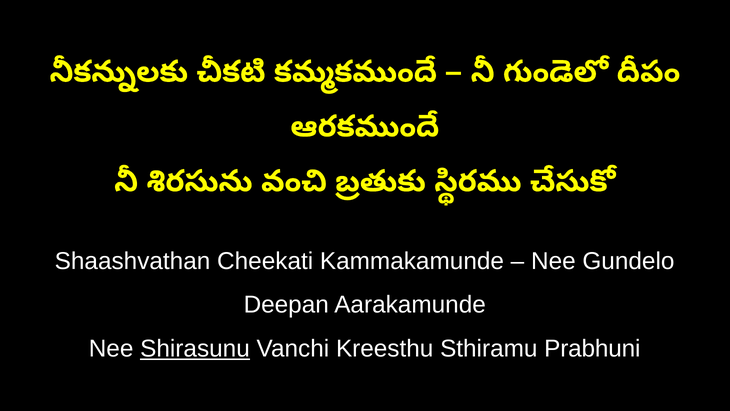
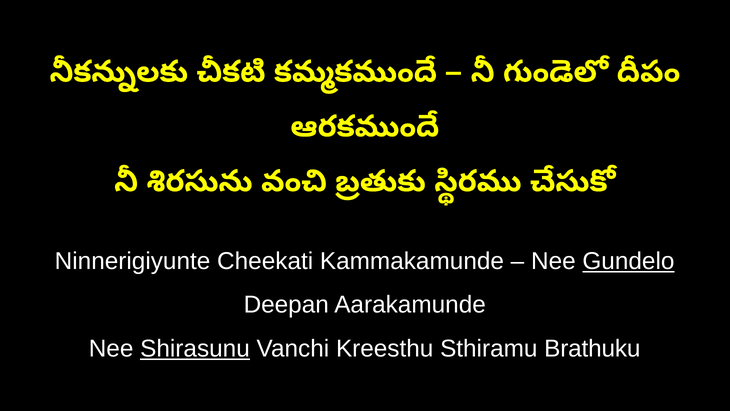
Shaashvathan: Shaashvathan -> Ninnerigiyunte
Gundelo underline: none -> present
Prabhuni: Prabhuni -> Brathuku
